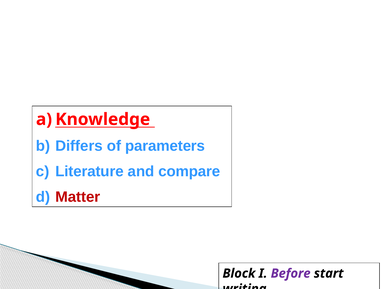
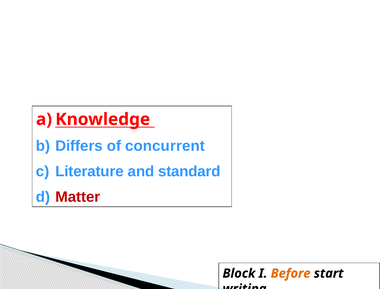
parameters: parameters -> concurrent
compare: compare -> standard
Before colour: purple -> orange
